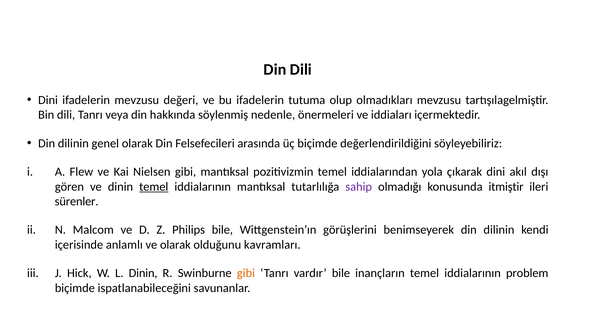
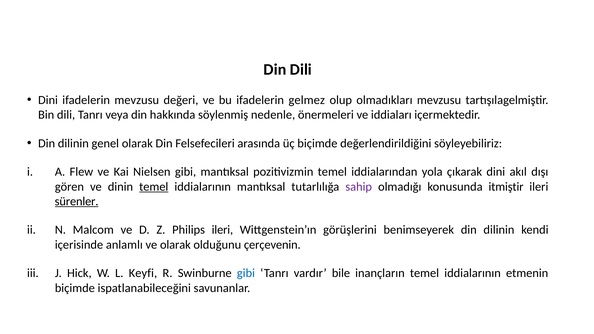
tutuma: tutuma -> gelmez
sürenler underline: none -> present
Philips bile: bile -> ileri
kavramları: kavramları -> çerçevenin
L Dinin: Dinin -> Keyfi
gibi at (246, 273) colour: orange -> blue
problem: problem -> etmenin
